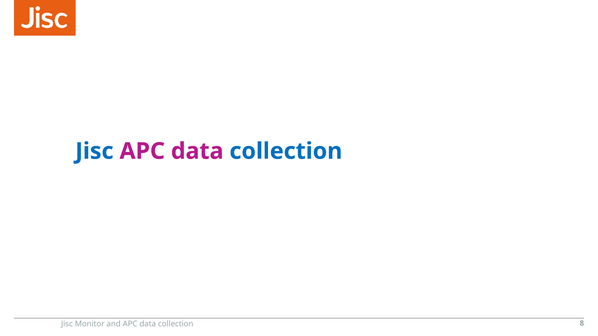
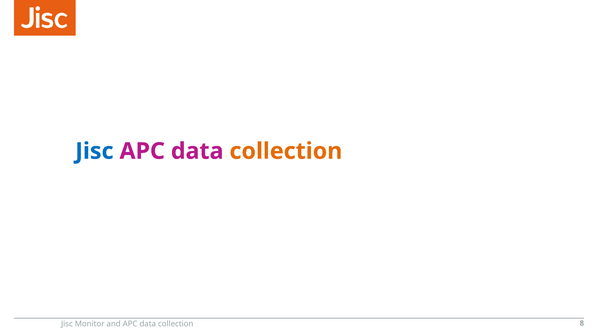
collection at (286, 151) colour: blue -> orange
